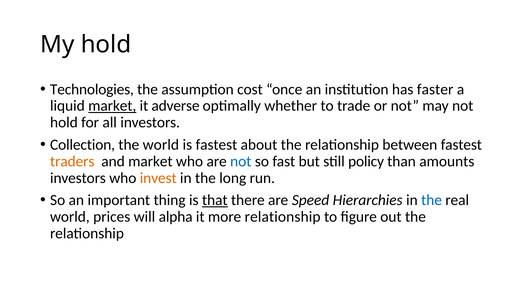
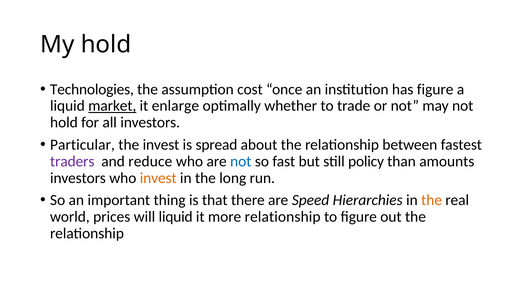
has faster: faster -> figure
adverse: adverse -> enlarge
Collection: Collection -> Particular
the world: world -> invest
is fastest: fastest -> spread
traders colour: orange -> purple
and market: market -> reduce
that underline: present -> none
the at (432, 200) colour: blue -> orange
will alpha: alpha -> liquid
